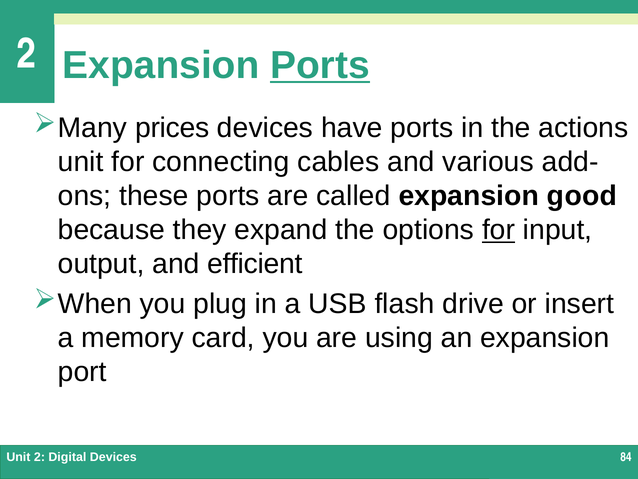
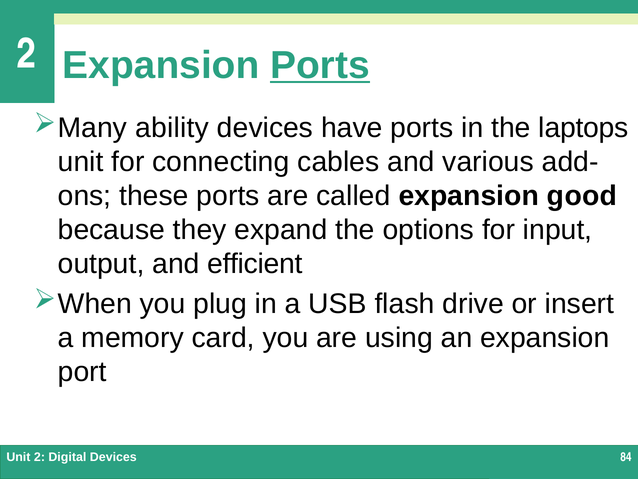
prices: prices -> ability
actions: actions -> laptops
for at (499, 230) underline: present -> none
